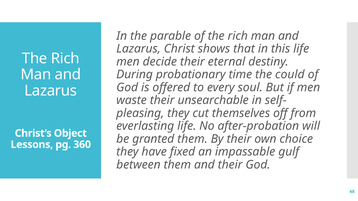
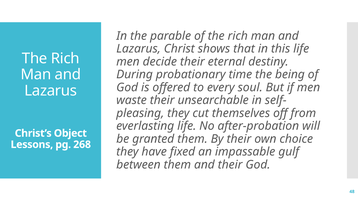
could: could -> being
360: 360 -> 268
